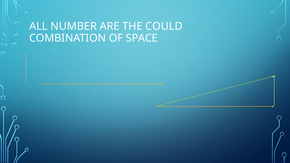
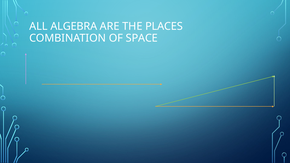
NUMBER: NUMBER -> ALGEBRA
COULD: COULD -> PLACES
